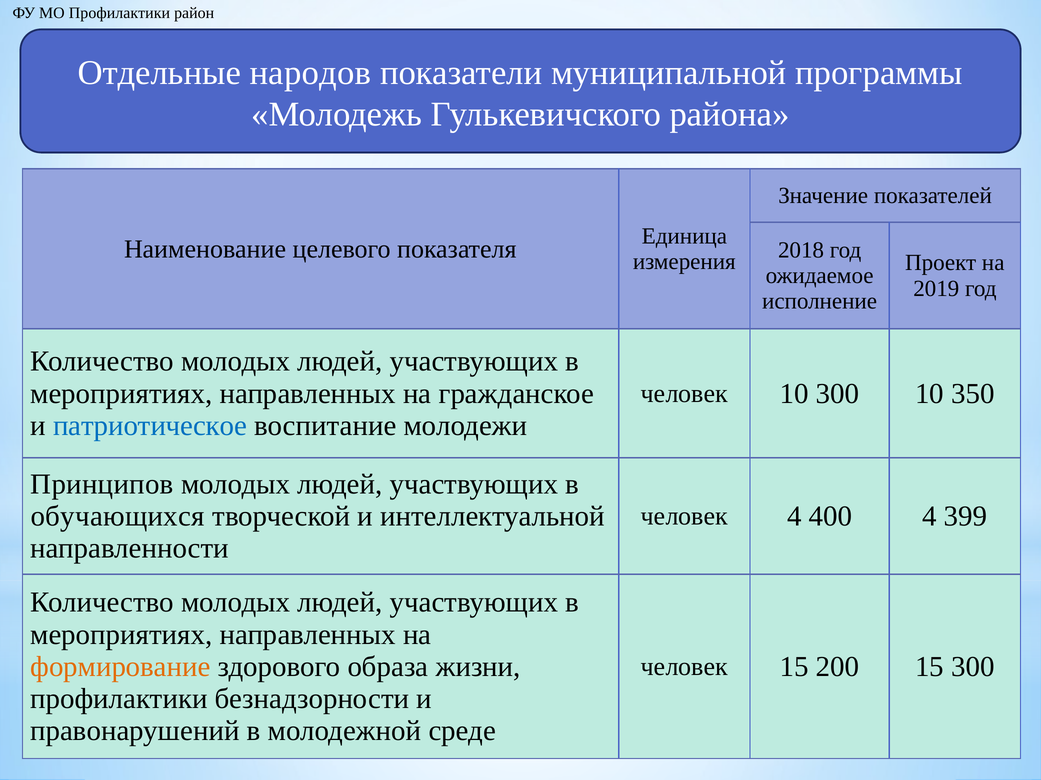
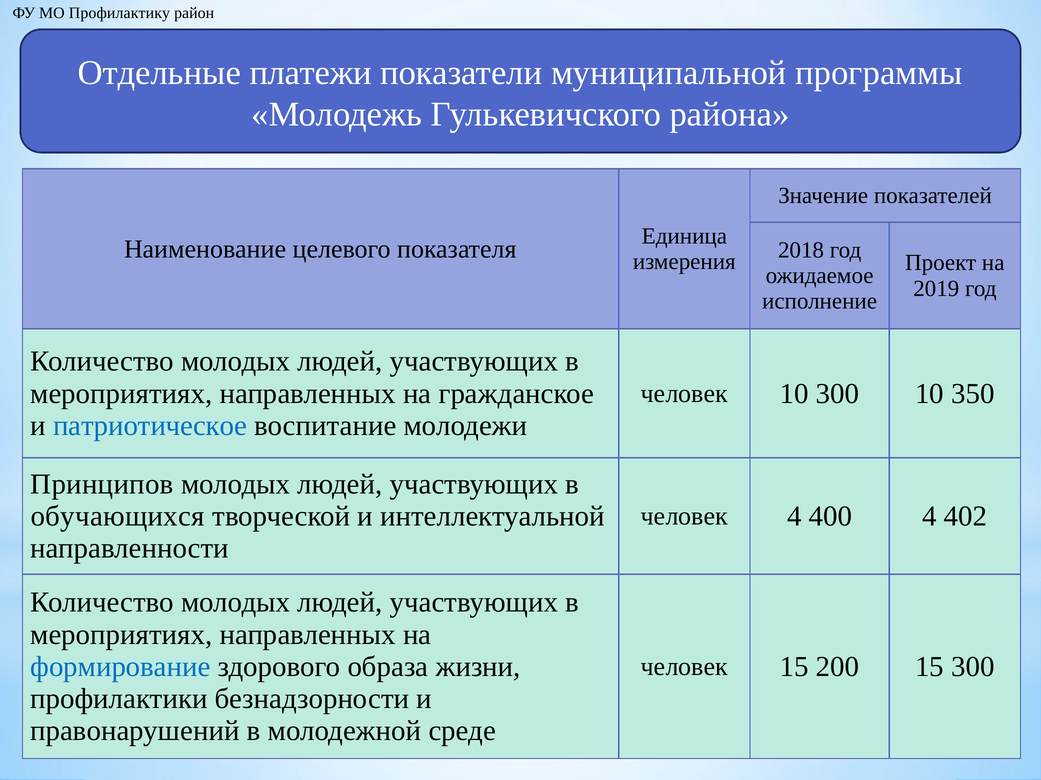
МО Профилактики: Профилактики -> Профилактику
народов: народов -> платежи
399: 399 -> 402
формирование colour: orange -> blue
